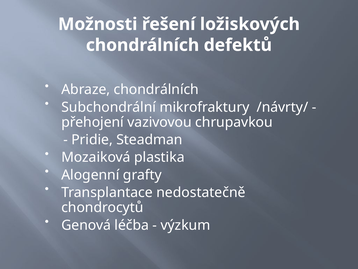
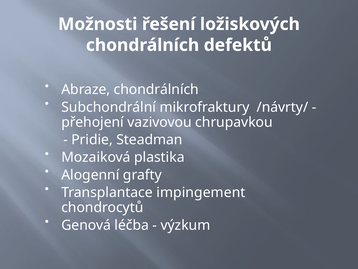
nedostatečně: nedostatečně -> impingement
